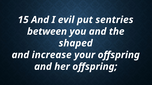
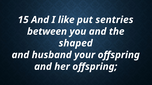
evil: evil -> like
increase: increase -> husband
